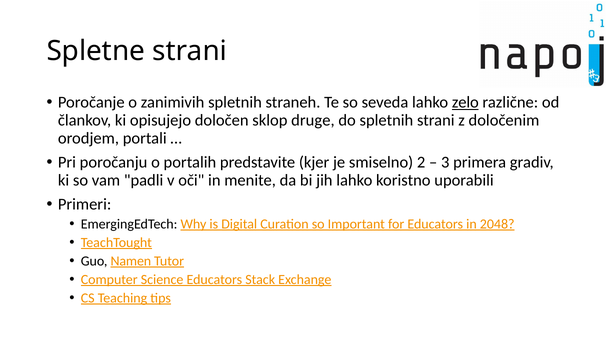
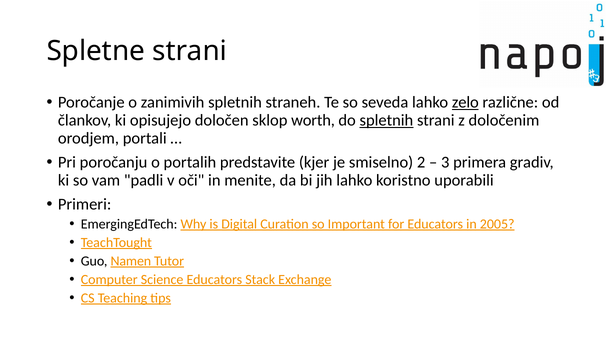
druge: druge -> worth
spletnih at (386, 120) underline: none -> present
2048: 2048 -> 2005
